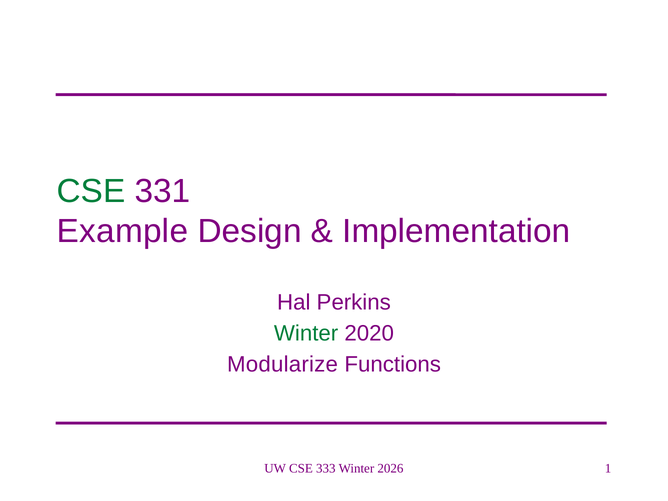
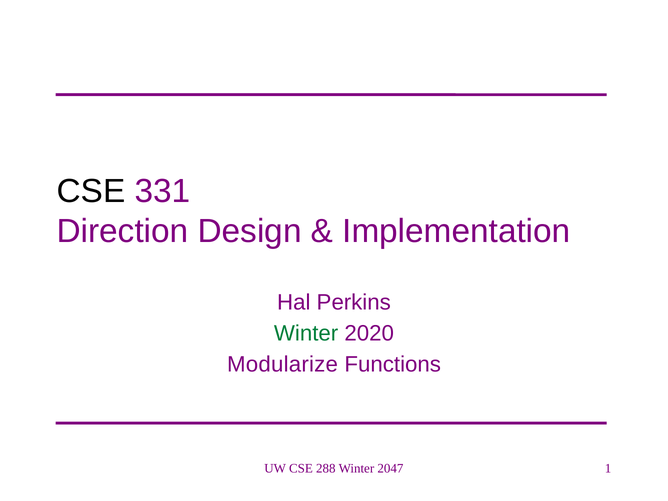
CSE at (91, 191) colour: green -> black
Example: Example -> Direction
333: 333 -> 288
2026: 2026 -> 2047
